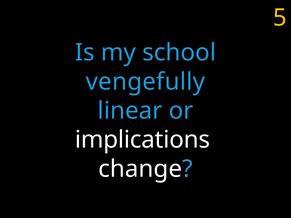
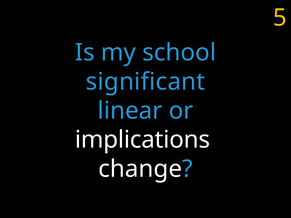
vengefully: vengefully -> significant
